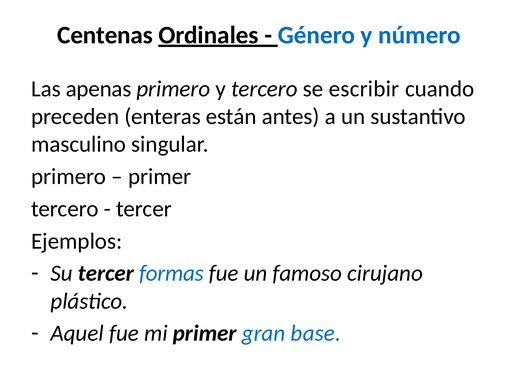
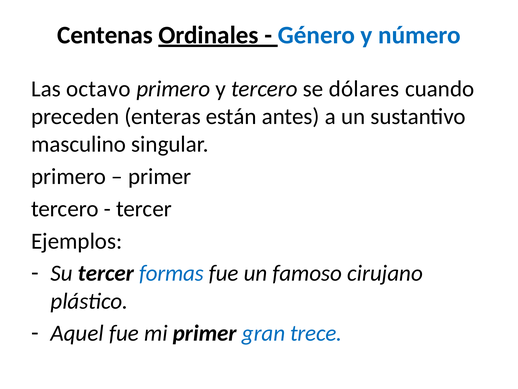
apenas: apenas -> octavo
escribir: escribir -> dólares
base: base -> trece
